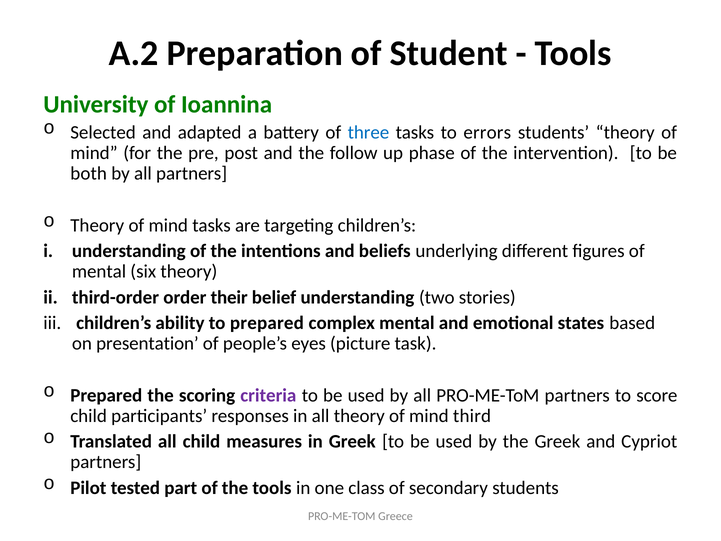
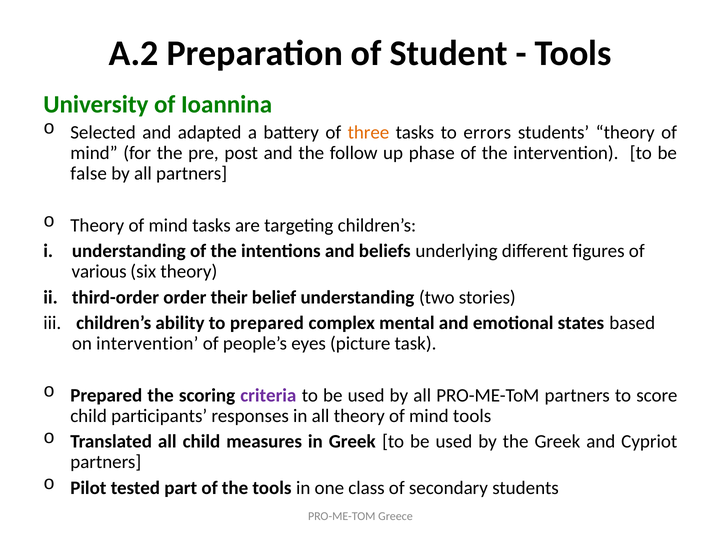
three colour: blue -> orange
both: both -> false
mental at (99, 272): mental -> various
on presentation: presentation -> intervention
mind third: third -> tools
